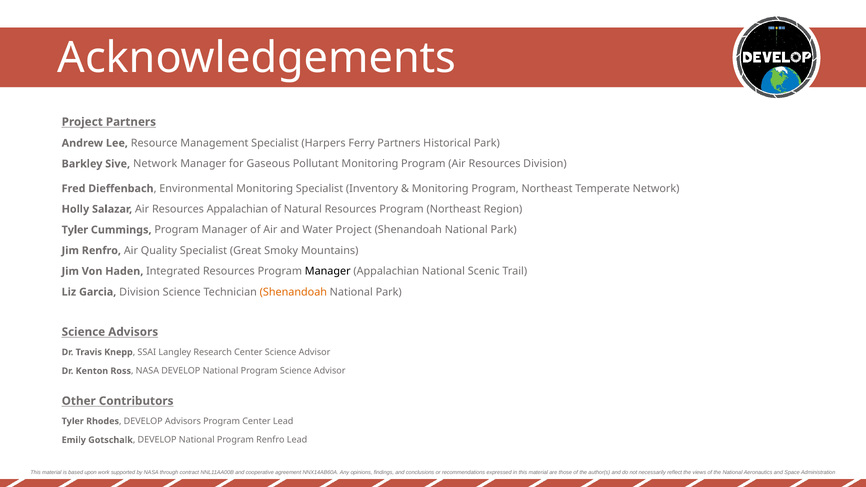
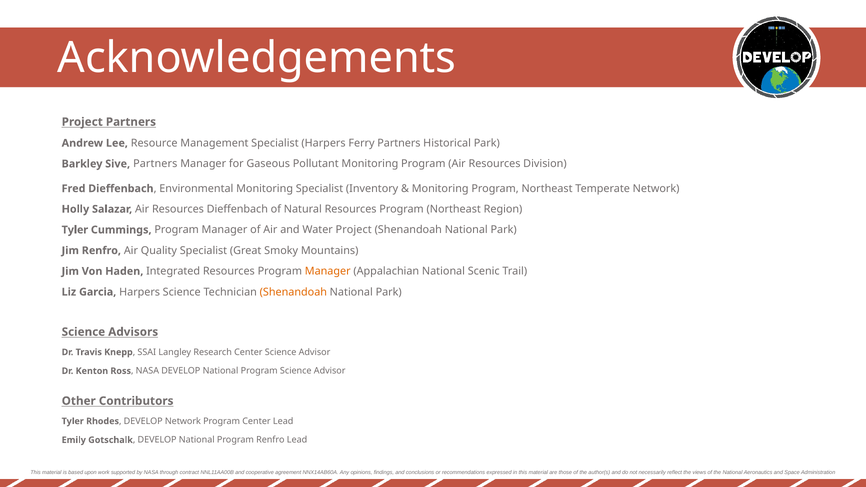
Sive Network: Network -> Partners
Resources Appalachian: Appalachian -> Dieffenbach
Manager at (328, 271) colour: black -> orange
Garcia Division: Division -> Harpers
DEVELOP Advisors: Advisors -> Network
